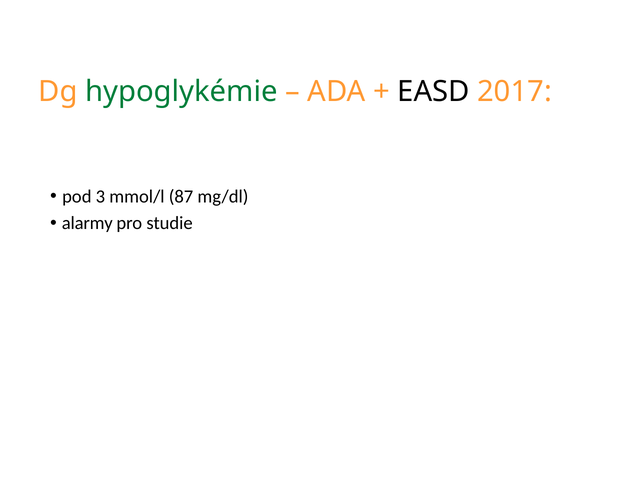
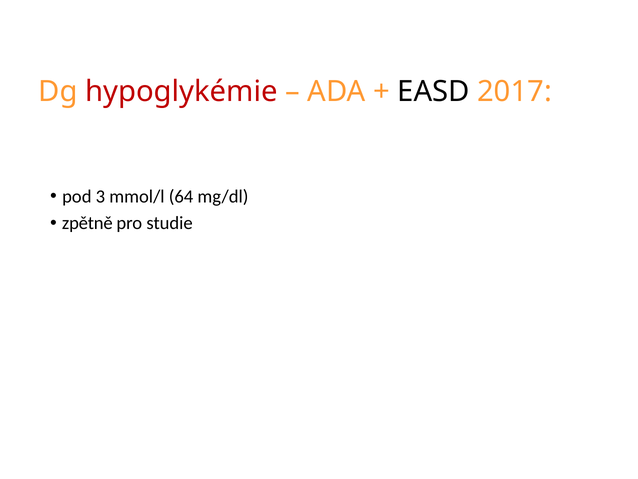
hypoglykémie colour: green -> red
87: 87 -> 64
alarmy: alarmy -> zpětně
